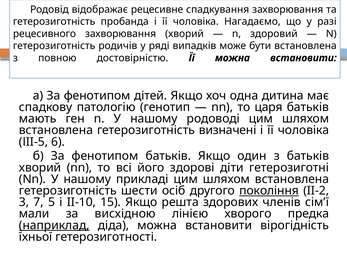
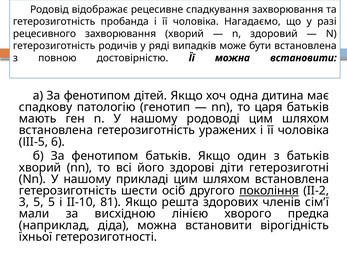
визначені: визначені -> уражених
3 7: 7 -> 5
15: 15 -> 81
наприклад underline: present -> none
